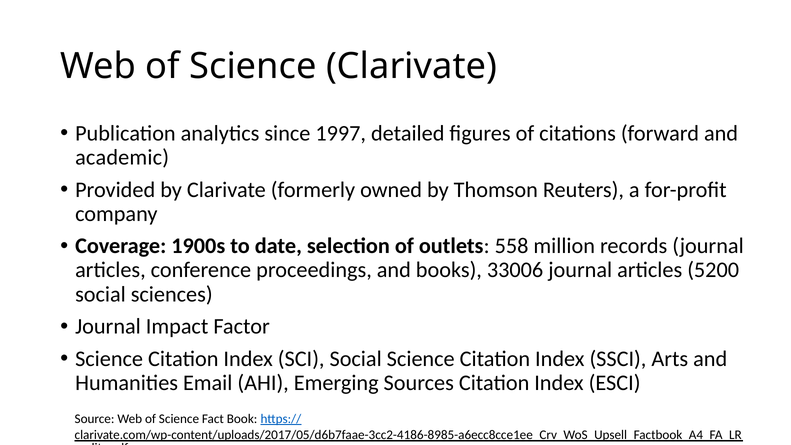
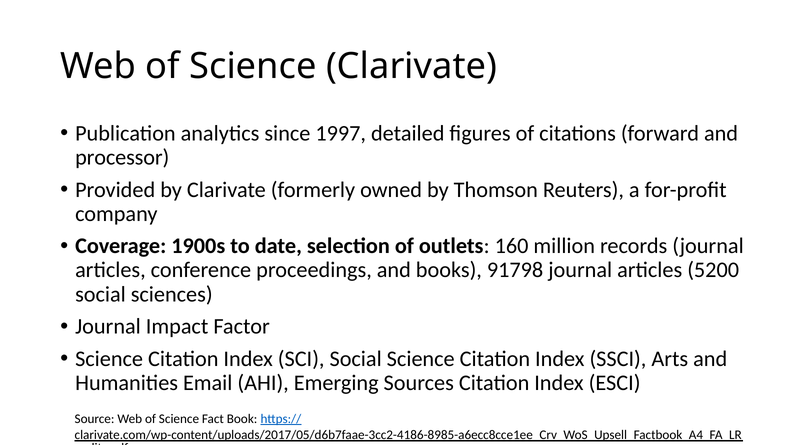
academic: academic -> processor
558: 558 -> 160
33006: 33006 -> 91798
